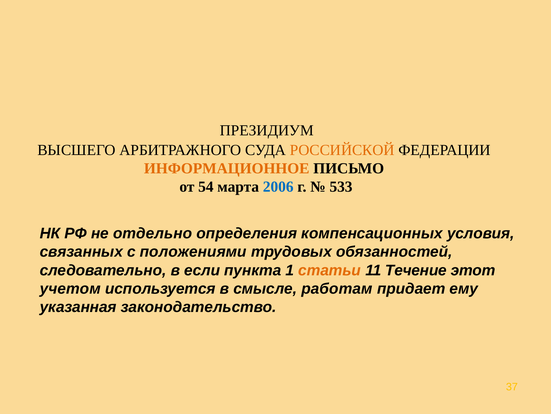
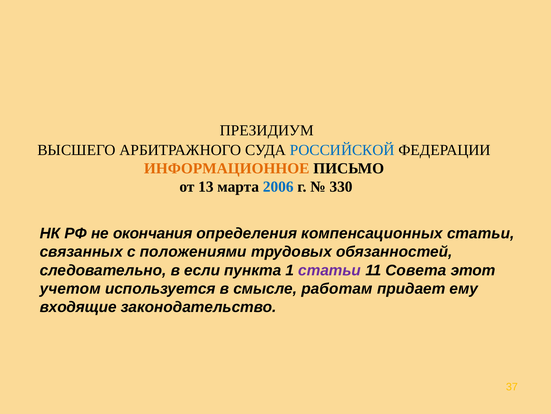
РОССИЙСКОЙ colour: orange -> blue
54: 54 -> 13
533: 533 -> 330
отдельно: отдельно -> окончания
компенсационных условия: условия -> статьи
статьи at (330, 270) colour: orange -> purple
Течение: Течение -> Совета
указанная: указанная -> входящие
